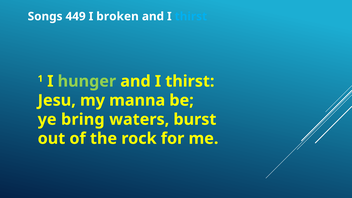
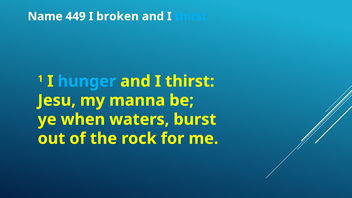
Songs: Songs -> Name
hunger colour: light green -> light blue
bring: bring -> when
